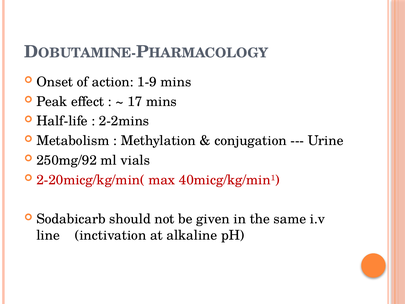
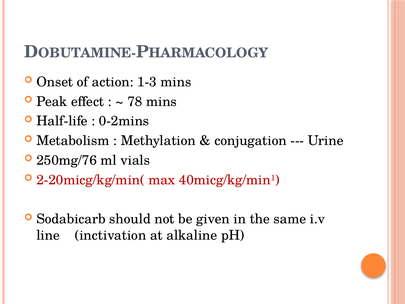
1-9: 1-9 -> 1-3
17: 17 -> 78
2-2mins: 2-2mins -> 0-2mins
250mg/92: 250mg/92 -> 250mg/76
